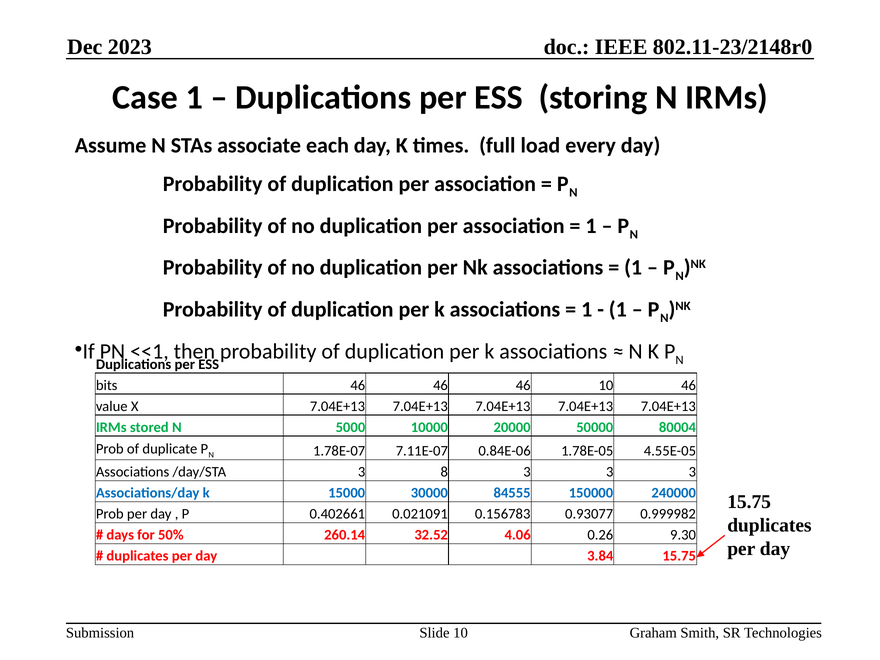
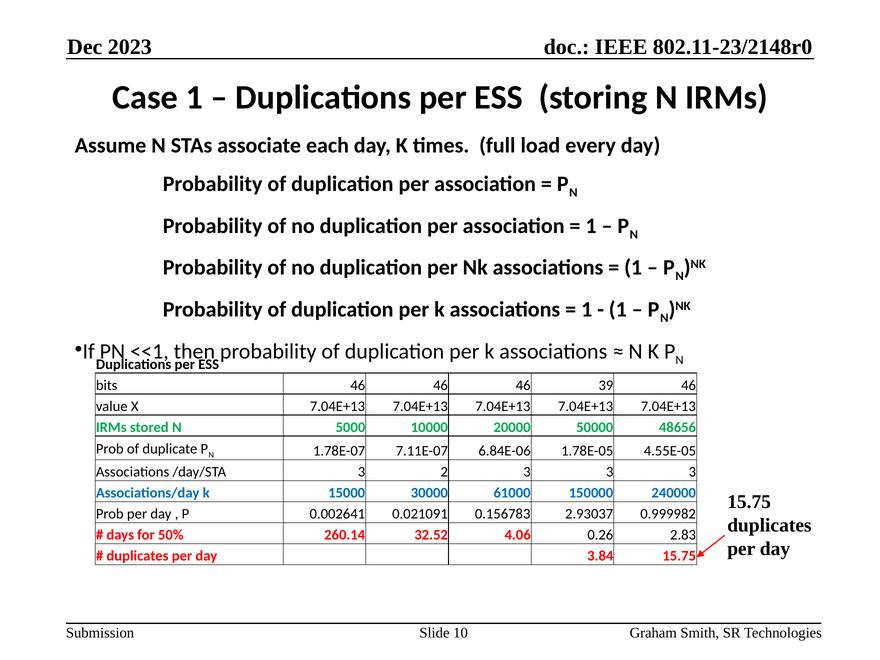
46 10: 10 -> 39
80004: 80004 -> 48656
0.84E-06: 0.84E-06 -> 6.84E-06
8: 8 -> 2
84555: 84555 -> 61000
0.402661: 0.402661 -> 0.002641
0.93077: 0.93077 -> 2.93037
9.30: 9.30 -> 2.83
